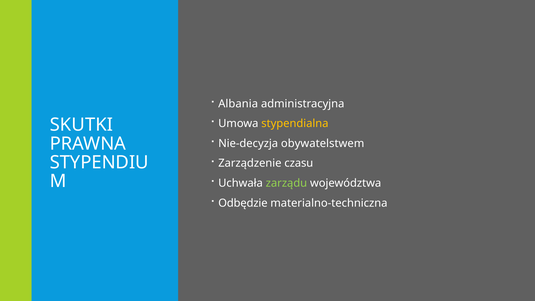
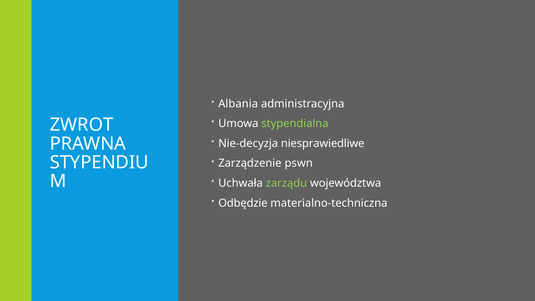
stypendialna colour: yellow -> light green
SKUTKI: SKUTKI -> ZWROT
obywatelstwem: obywatelstwem -> niesprawiedliwe
czasu: czasu -> pswn
